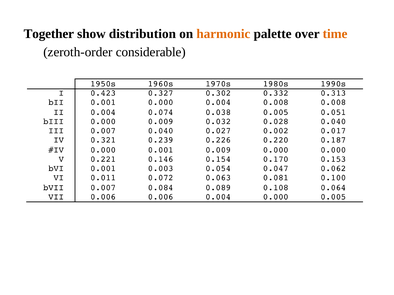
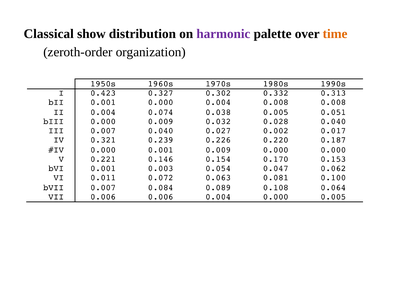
Together: Together -> Classical
harmonic colour: orange -> purple
considerable: considerable -> organization
